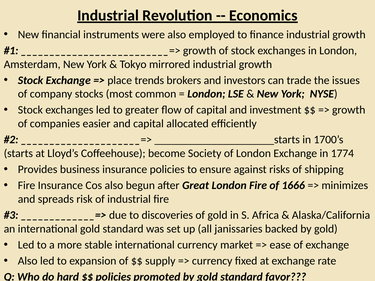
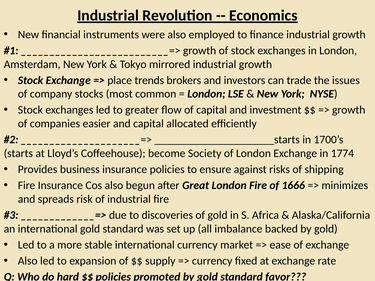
janissaries: janissaries -> imbalance
